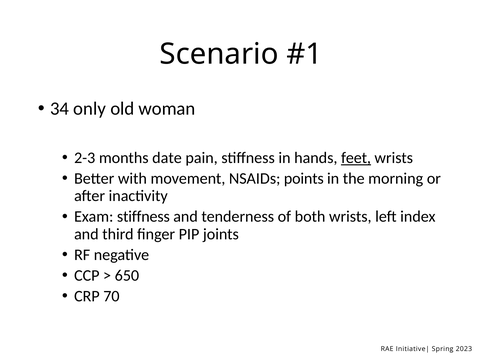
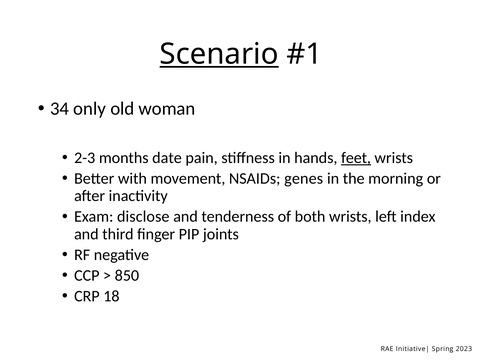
Scenario underline: none -> present
points: points -> genes
Exam stiffness: stiffness -> disclose
650: 650 -> 850
70: 70 -> 18
